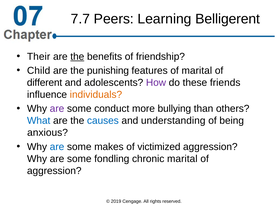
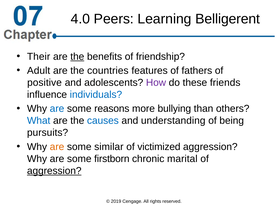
7.7: 7.7 -> 4.0
Child: Child -> Adult
punishing: punishing -> countries
of marital: marital -> fathers
different: different -> positive
individuals colour: orange -> blue
are at (57, 109) colour: purple -> blue
conduct: conduct -> reasons
anxious: anxious -> pursuits
are at (57, 147) colour: blue -> orange
makes: makes -> similar
fondling: fondling -> firstborn
aggression at (54, 171) underline: none -> present
